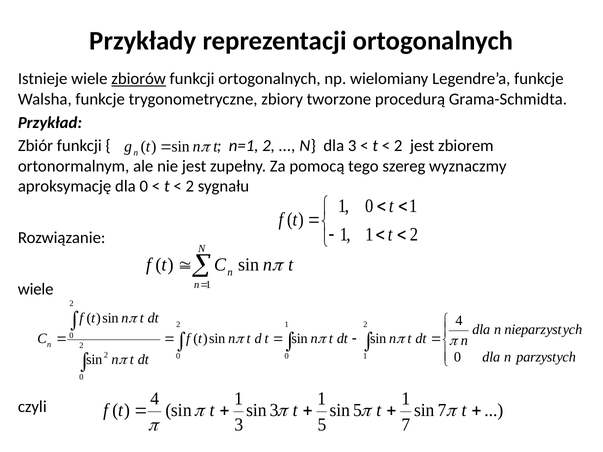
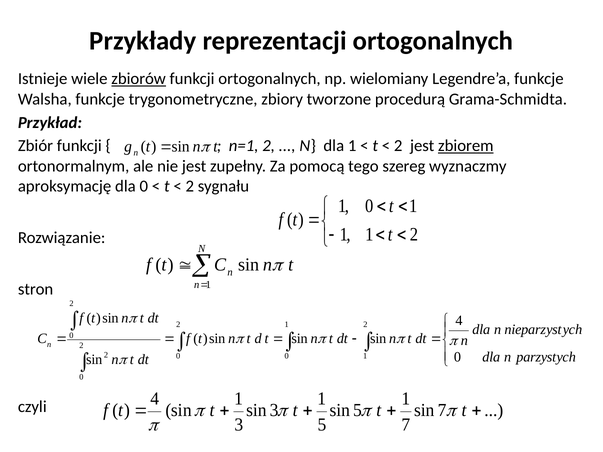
dla 3: 3 -> 1
zbiorem underline: none -> present
wiele at (36, 290): wiele -> stron
